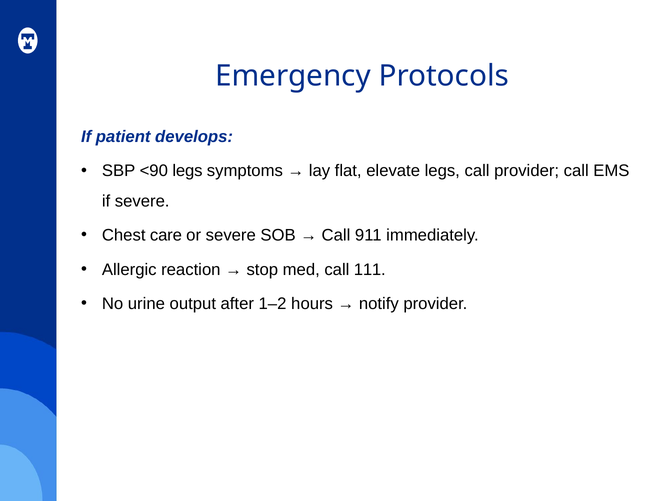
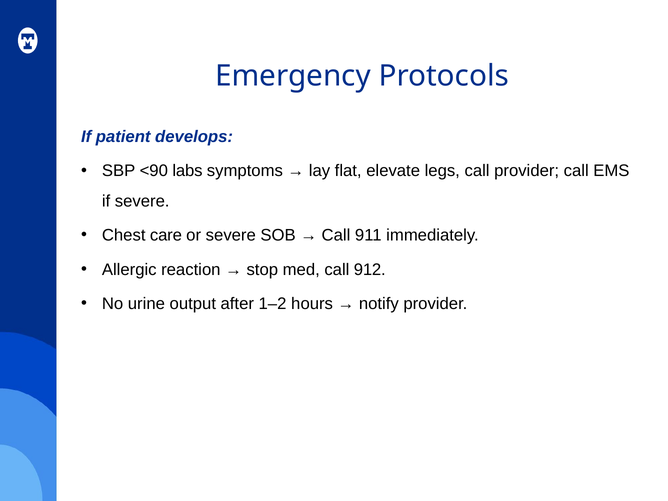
<90 legs: legs -> labs
111: 111 -> 912
